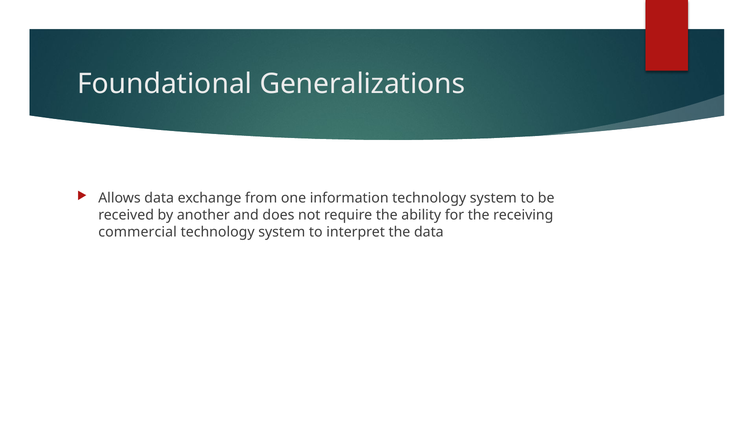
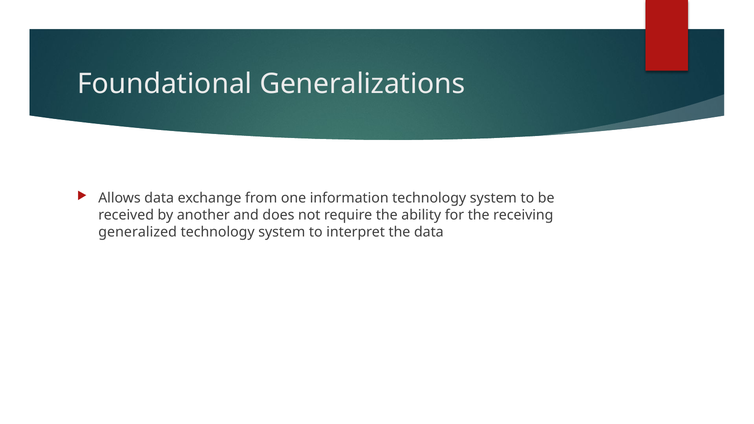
commercial: commercial -> generalized
